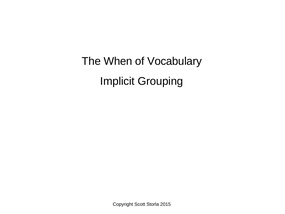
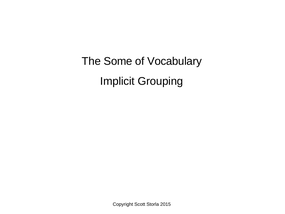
When: When -> Some
